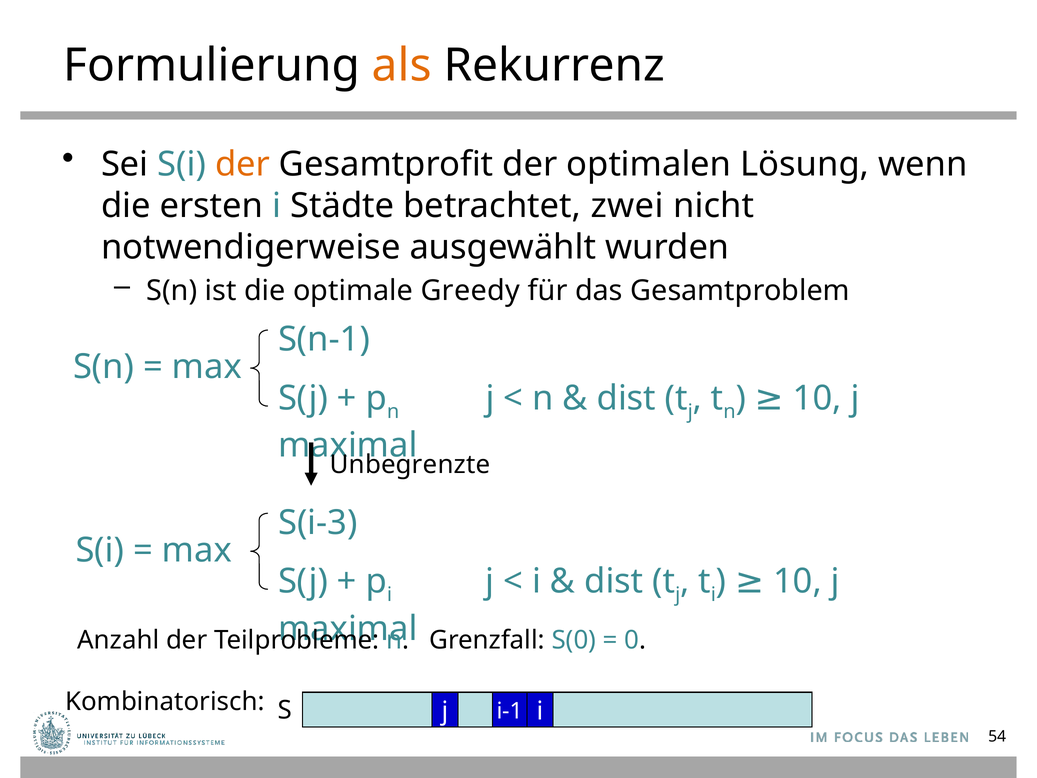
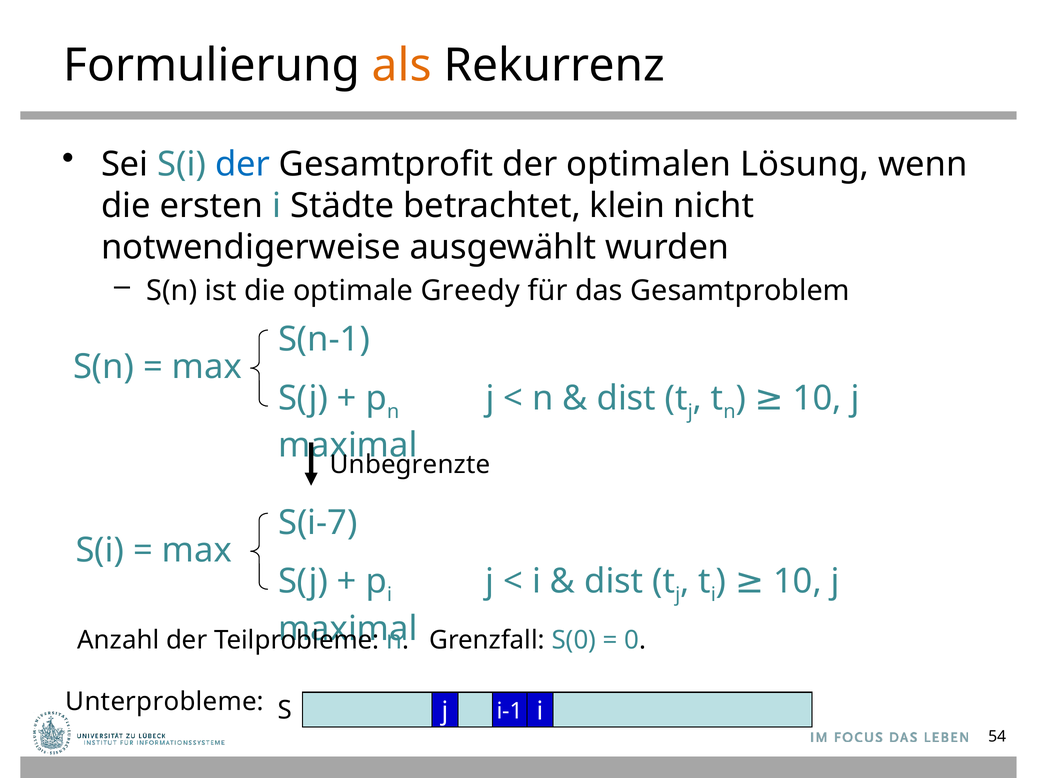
der at (243, 164) colour: orange -> blue
zwei: zwei -> klein
S(i-3: S(i-3 -> S(i-7
Kombinatorisch: Kombinatorisch -> Unterprobleme
